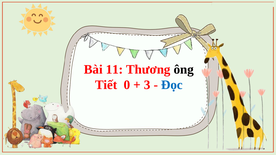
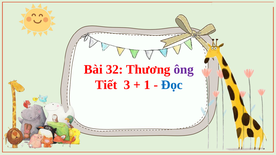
11: 11 -> 32
ông colour: black -> purple
0: 0 -> 3
3: 3 -> 1
